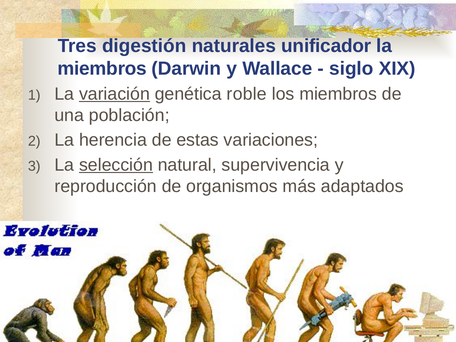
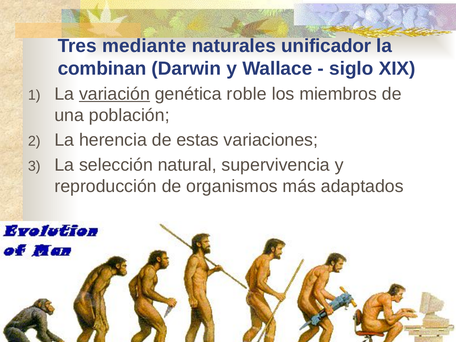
digestión: digestión -> mediante
miembros at (102, 69): miembros -> combinan
selección underline: present -> none
